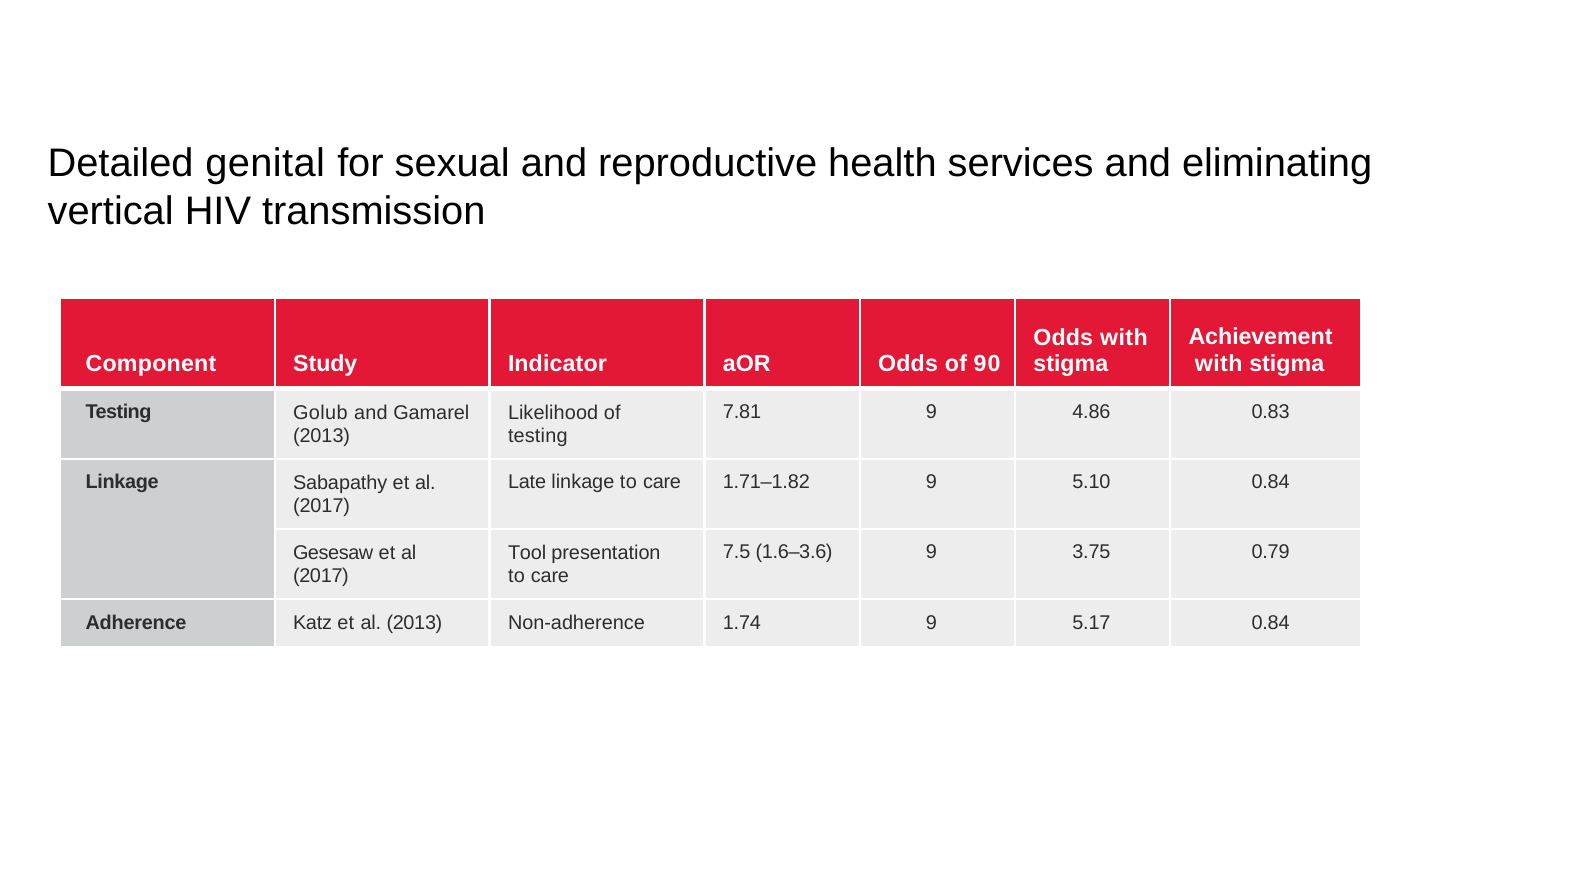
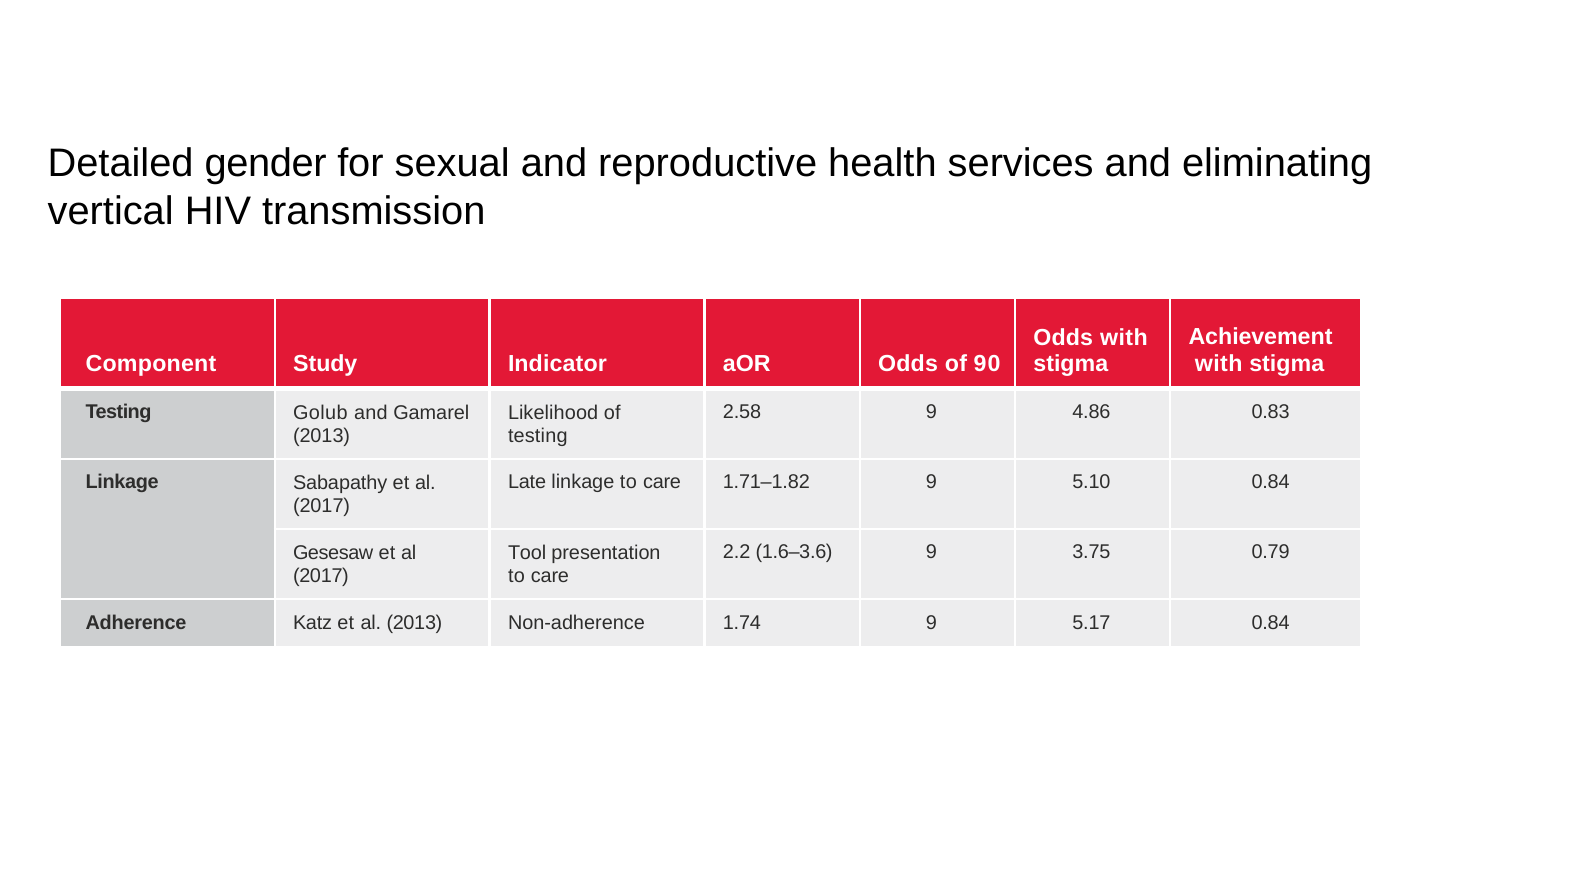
genital: genital -> gender
7.81: 7.81 -> 2.58
7.5: 7.5 -> 2.2
